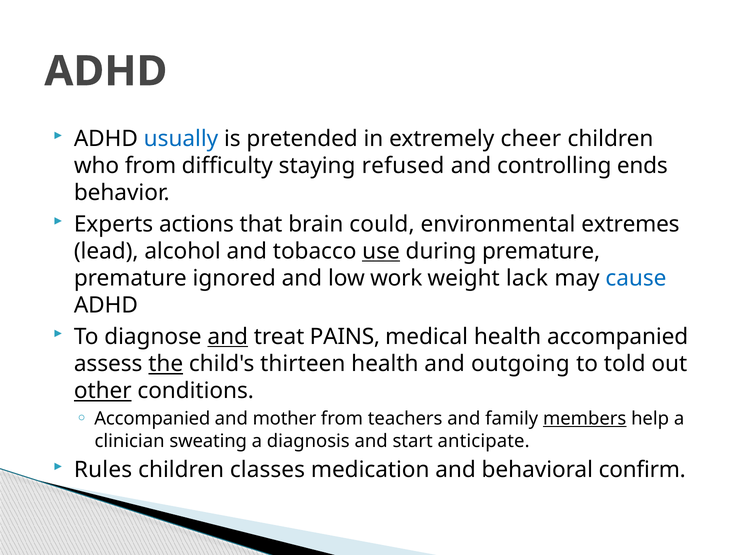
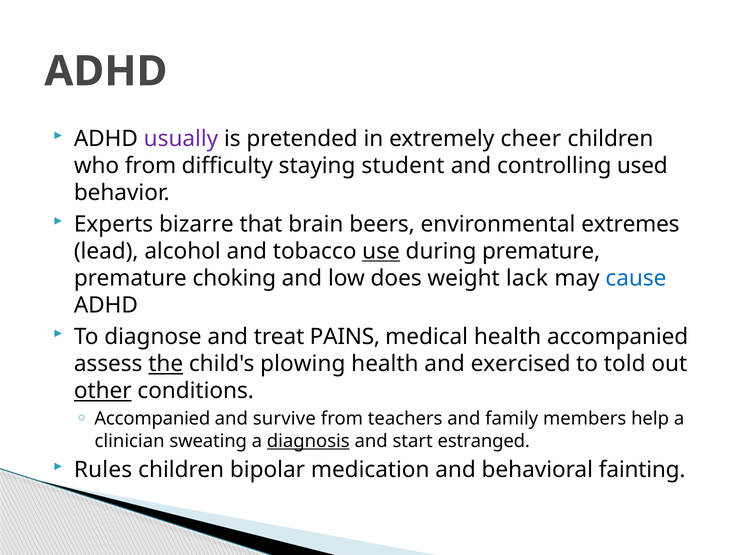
usually colour: blue -> purple
refused: refused -> student
ends: ends -> used
actions: actions -> bizarre
could: could -> beers
ignored: ignored -> choking
work: work -> does
and at (228, 337) underline: present -> none
thirteen: thirteen -> plowing
outgoing: outgoing -> exercised
mother: mother -> survive
members underline: present -> none
diagnosis underline: none -> present
anticipate: anticipate -> estranged
classes: classes -> bipolar
confirm: confirm -> fainting
